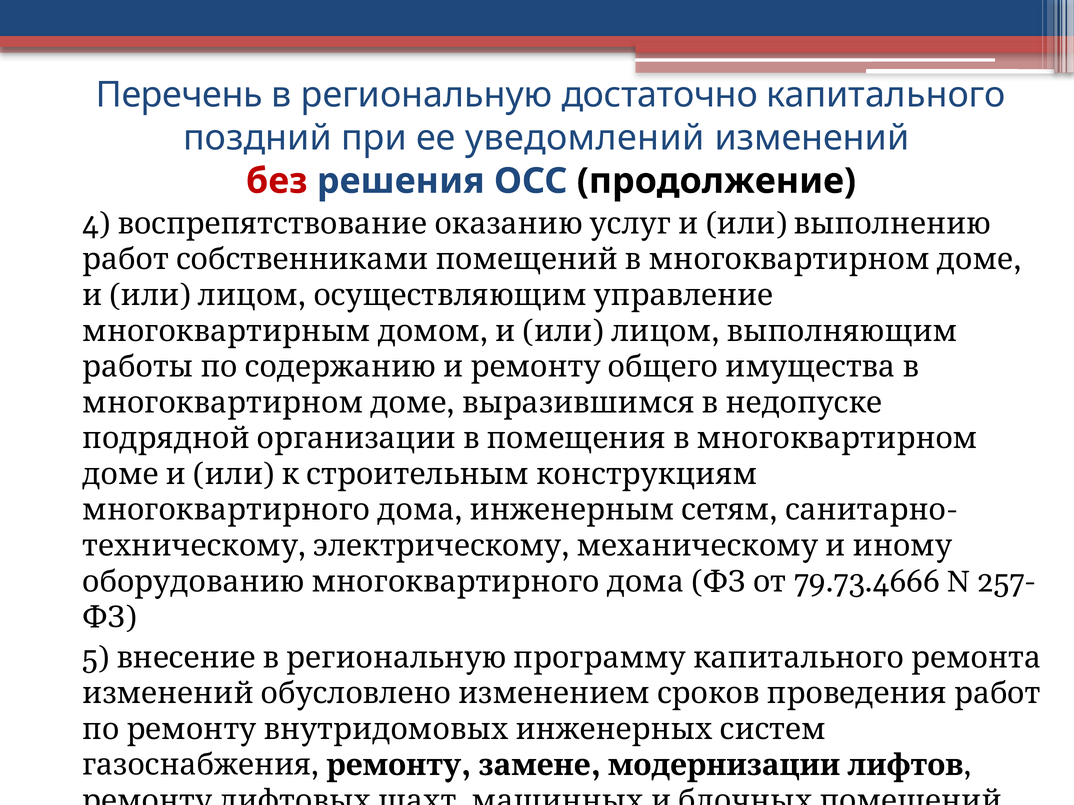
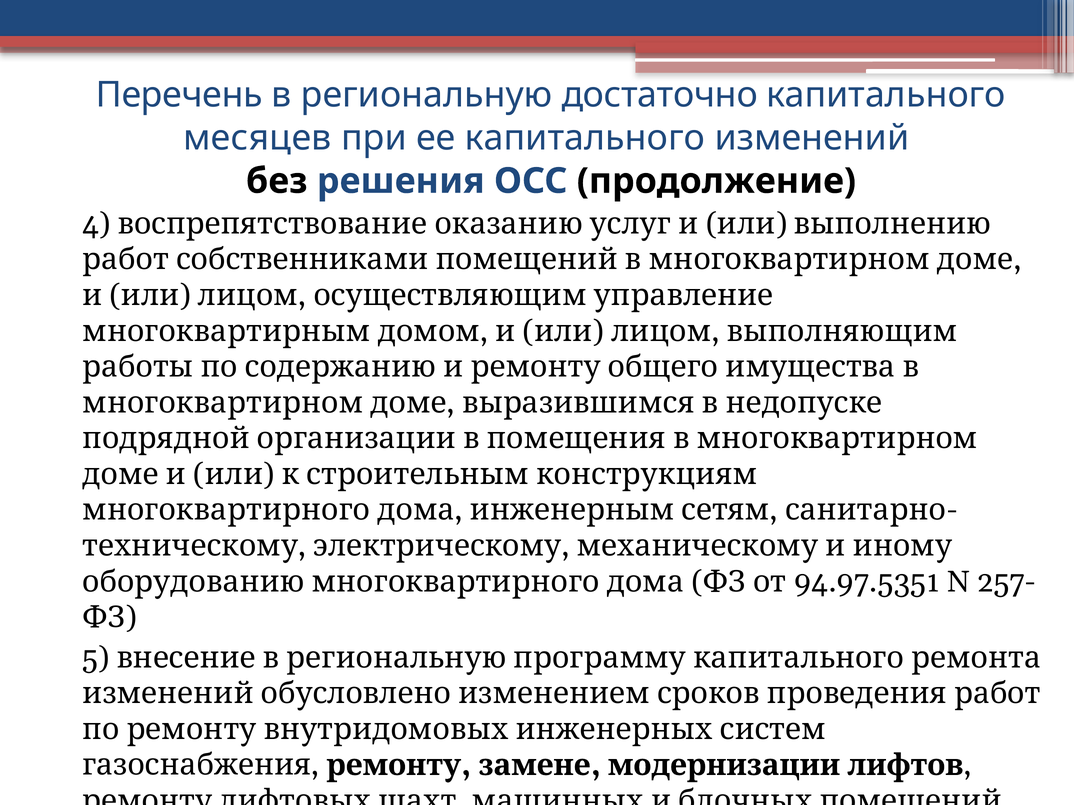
поздний: поздний -> месяцев
ее уведомлений: уведомлений -> капитального
без colour: red -> black
79.73.4666: 79.73.4666 -> 94.97.5351
